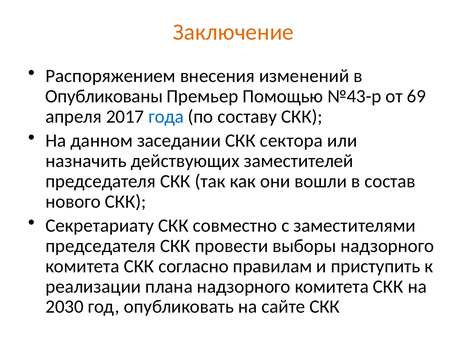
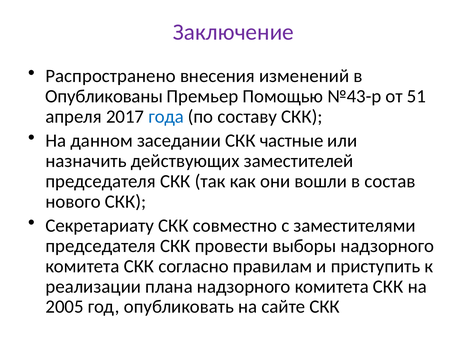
Заключение colour: orange -> purple
Распоряжением: Распоряжением -> Распространено
69: 69 -> 51
сектора: сектора -> частные
2030: 2030 -> 2005
